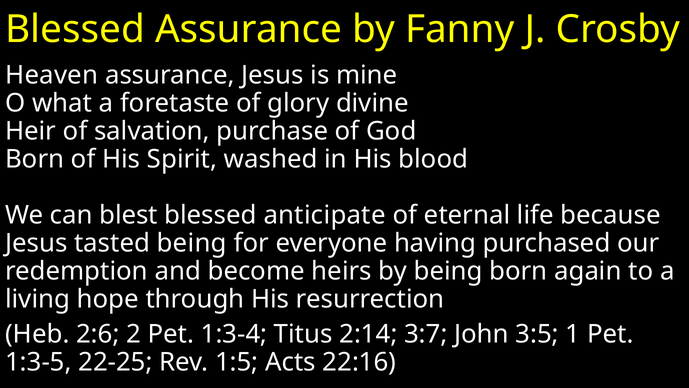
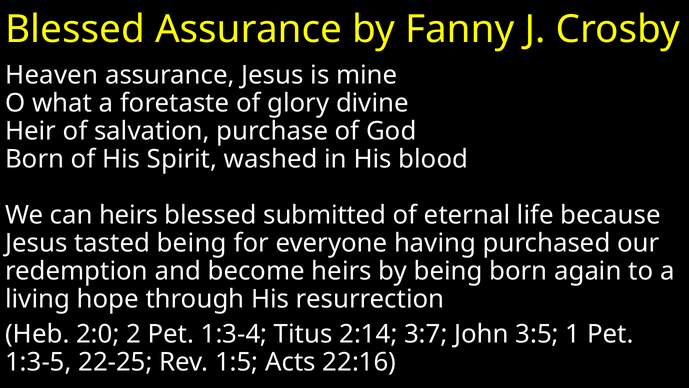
can blest: blest -> heirs
anticipate: anticipate -> submitted
2:6: 2:6 -> 2:0
